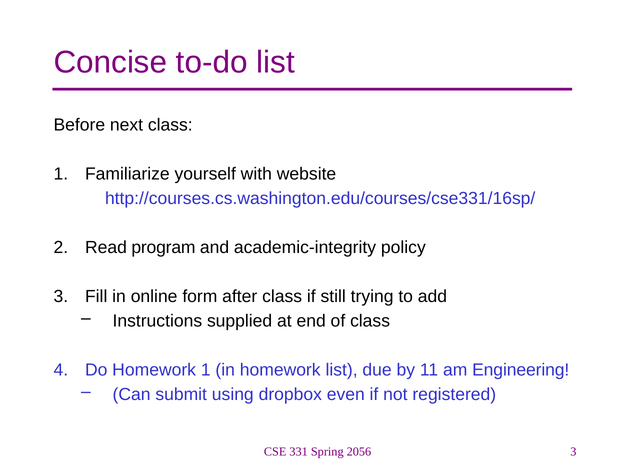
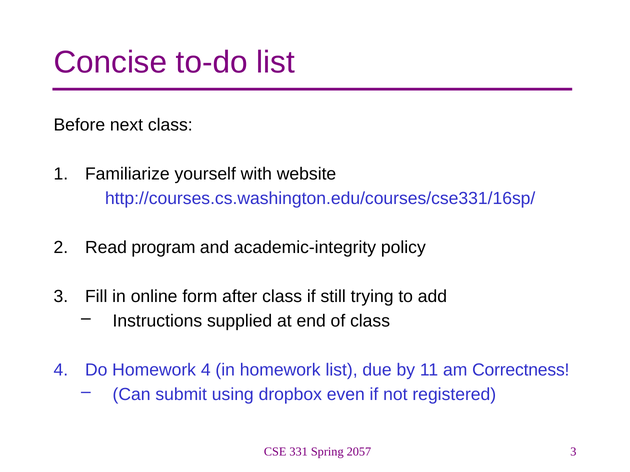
Homework 1: 1 -> 4
Engineering: Engineering -> Correctness
2056: 2056 -> 2057
